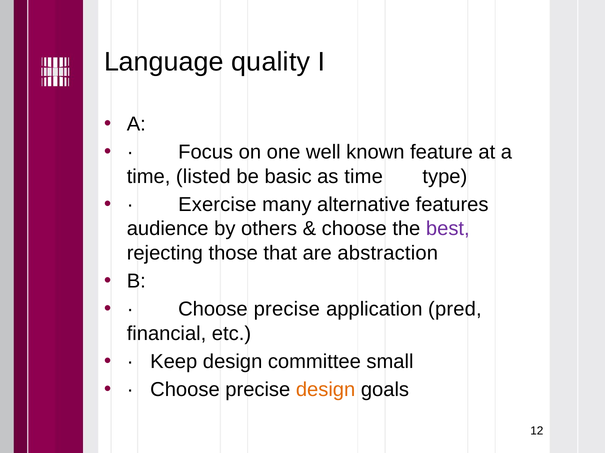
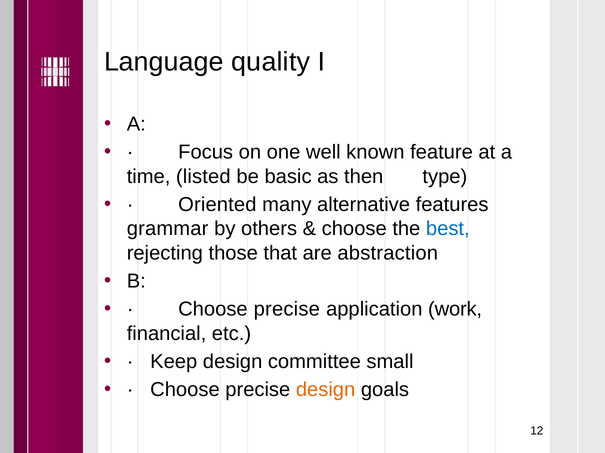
as time: time -> then
Exercise: Exercise -> Oriented
audience: audience -> grammar
best colour: purple -> blue
pred: pred -> work
